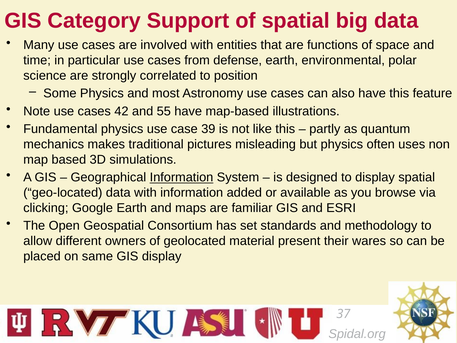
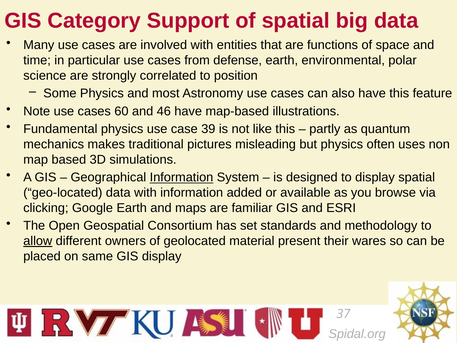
42: 42 -> 60
55: 55 -> 46
allow underline: none -> present
